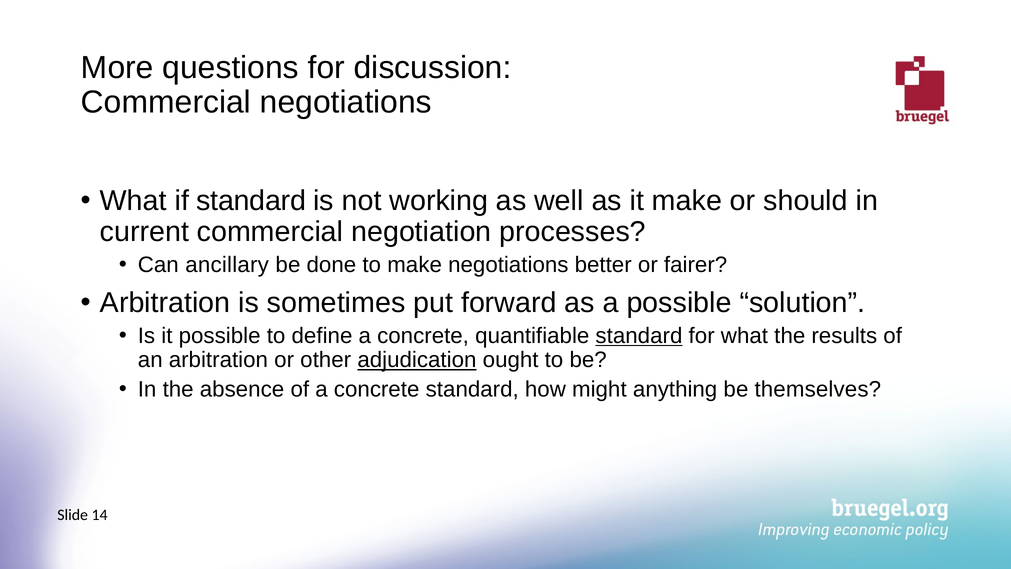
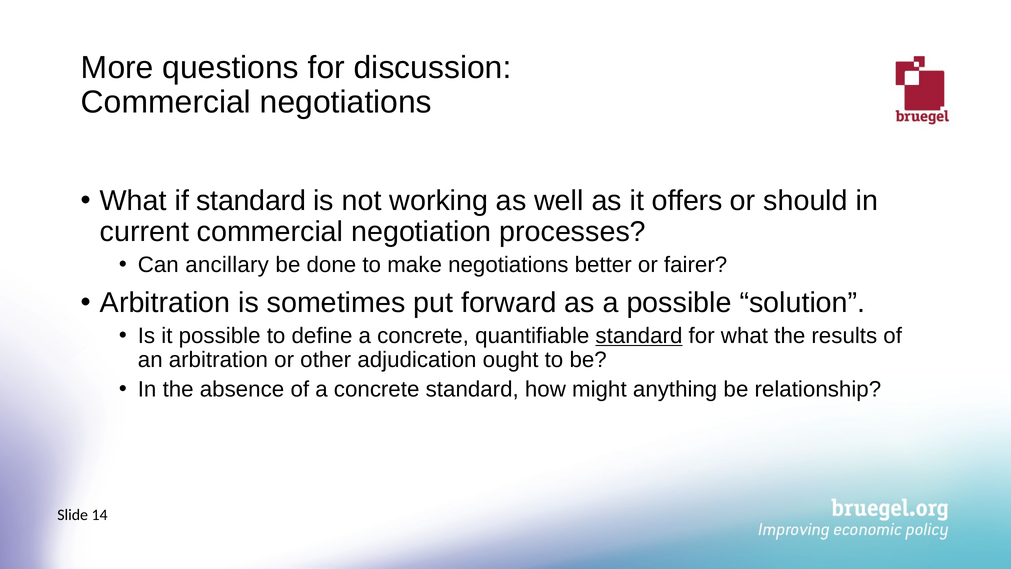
it make: make -> offers
adjudication underline: present -> none
themselves: themselves -> relationship
